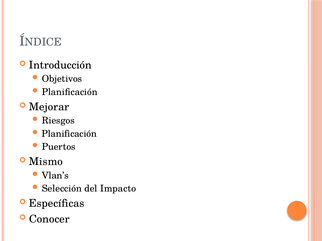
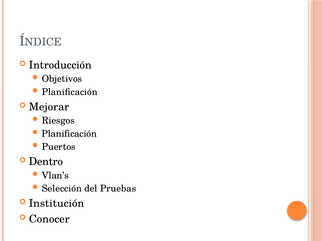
Mismo: Mismo -> Dentro
Impacto: Impacto -> Pruebas
Específicas: Específicas -> Institución
